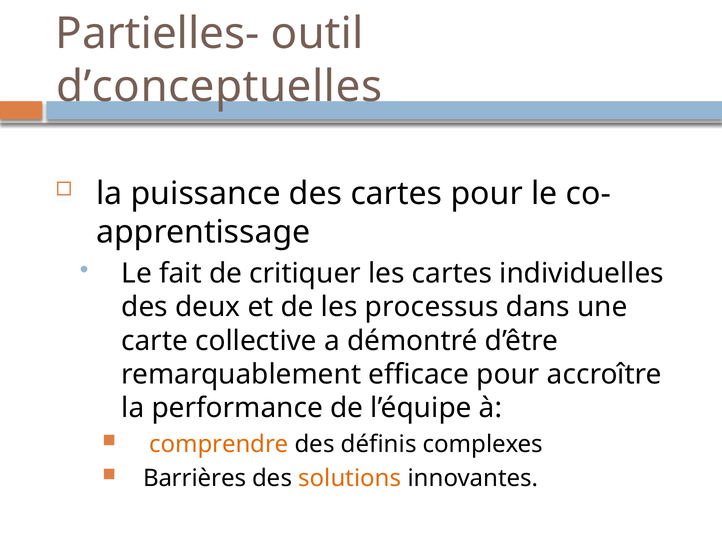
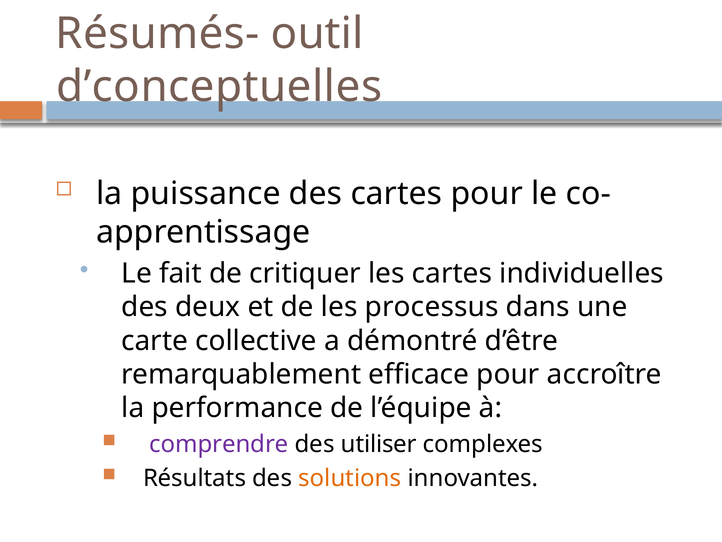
Partielles-: Partielles- -> Résumés-
comprendre colour: orange -> purple
définis: définis -> utiliser
Barrières: Barrières -> Résultats
